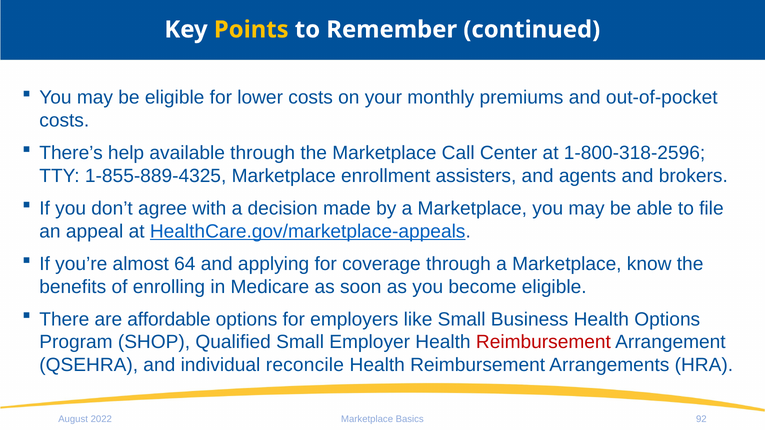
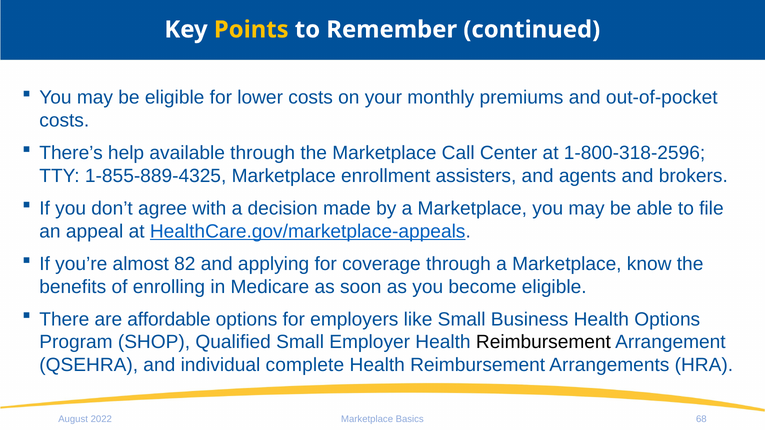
64: 64 -> 82
Reimbursement at (543, 342) colour: red -> black
reconcile: reconcile -> complete
92: 92 -> 68
